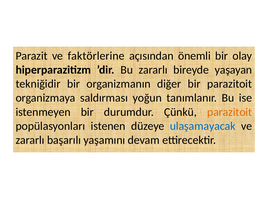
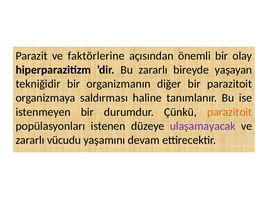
yoğun: yoğun -> haline
ulaşamayacak colour: blue -> purple
başarılı: başarılı -> vücudu
